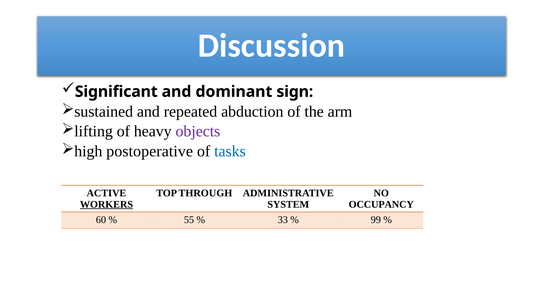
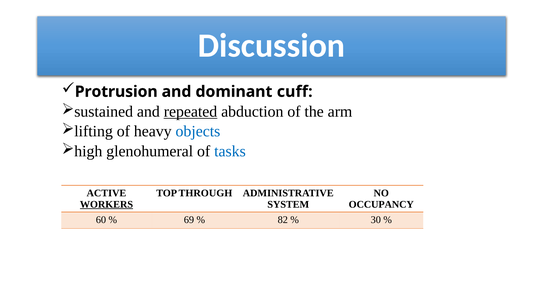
Significant: Significant -> Protrusion
sign: sign -> cuff
repeated underline: none -> present
objects colour: purple -> blue
postoperative: postoperative -> glenohumeral
55: 55 -> 69
33: 33 -> 82
99: 99 -> 30
